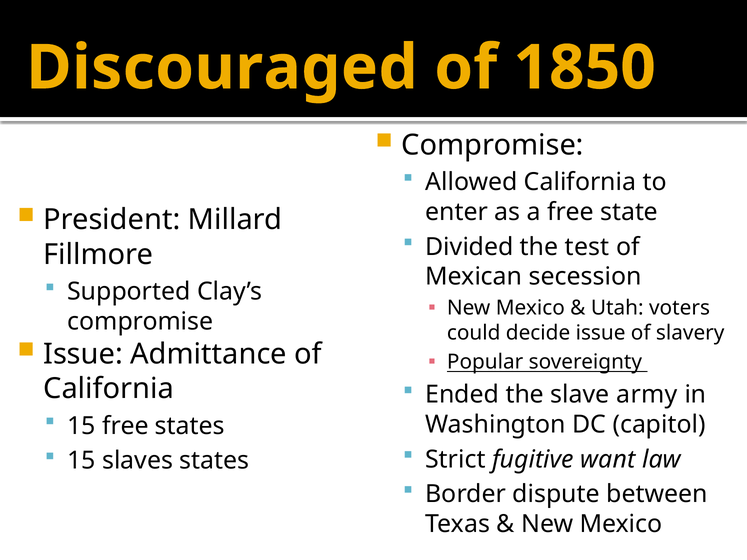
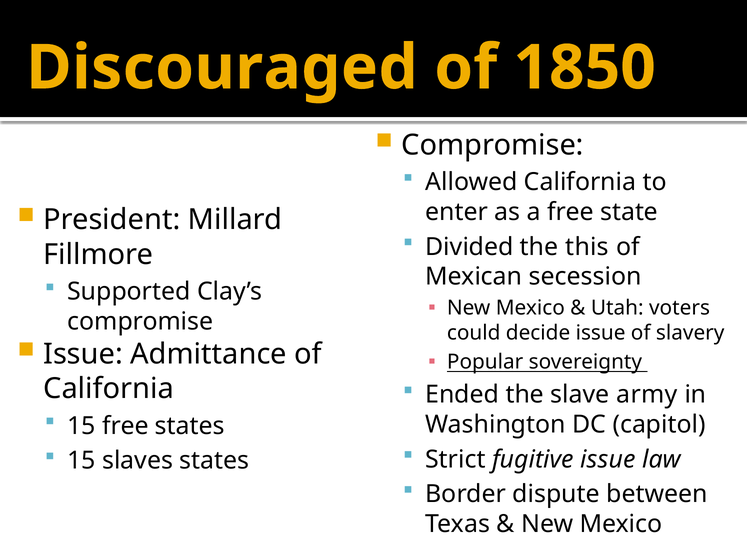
test: test -> this
fugitive want: want -> issue
